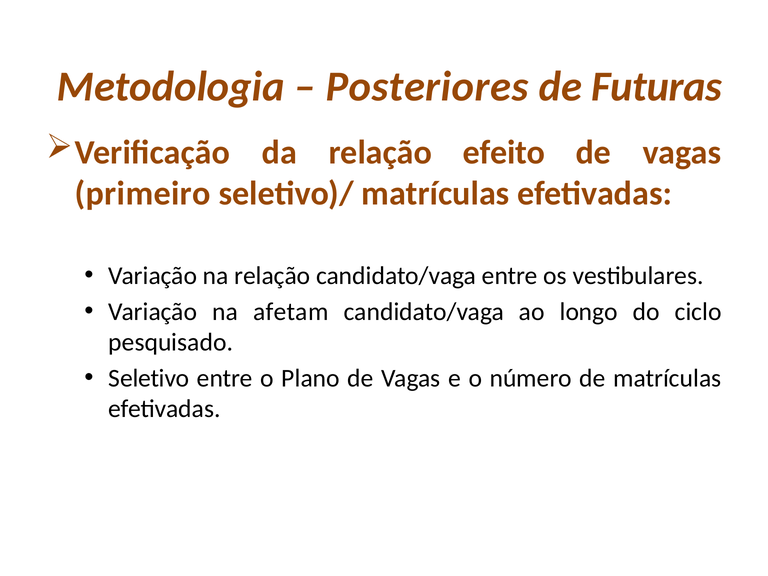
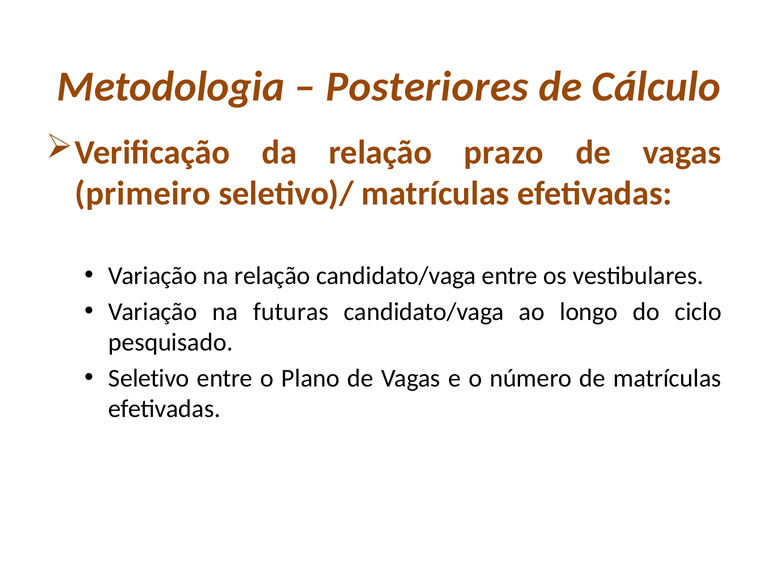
Futuras: Futuras -> Cálculo
efeito: efeito -> prazo
afetam: afetam -> futuras
